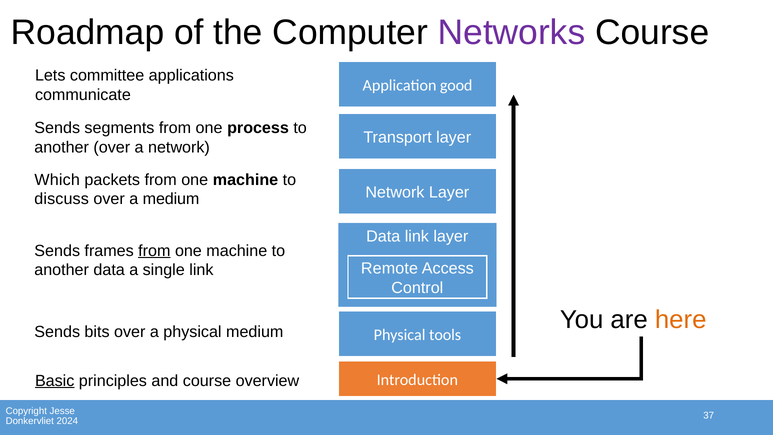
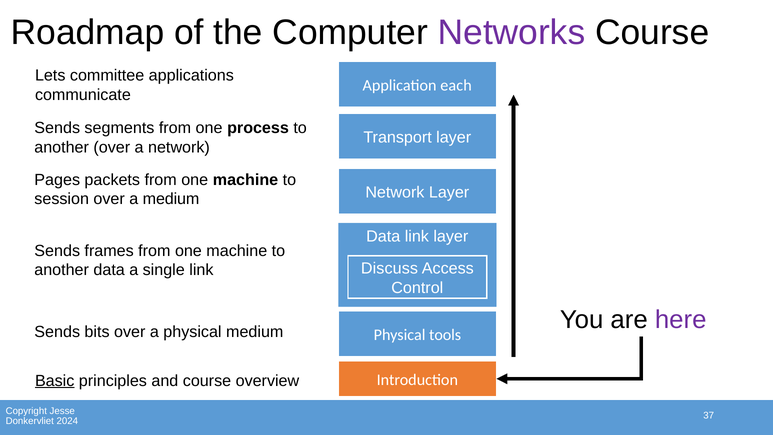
good: good -> each
Which: Which -> Pages
discuss: discuss -> session
from at (154, 251) underline: present -> none
Remote: Remote -> Discuss
here colour: orange -> purple
